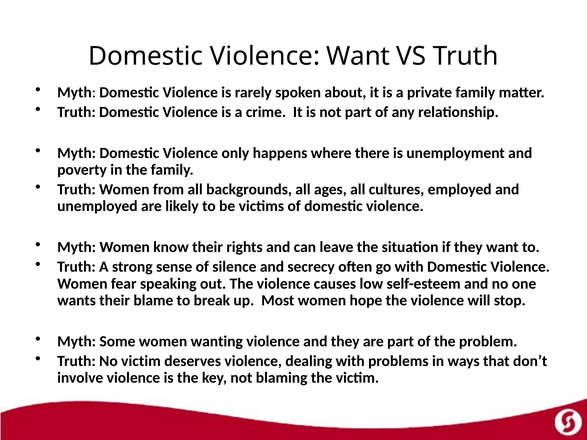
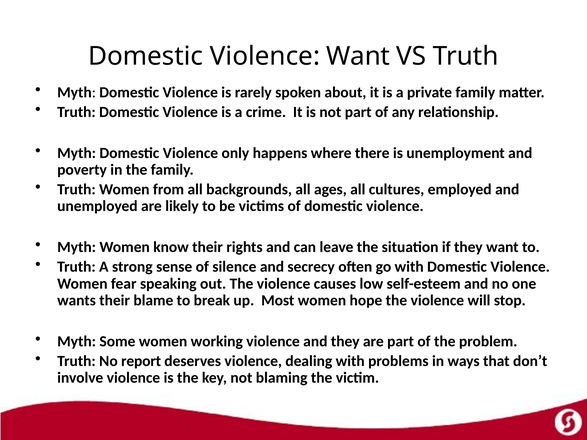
wanting: wanting -> working
No victim: victim -> report
